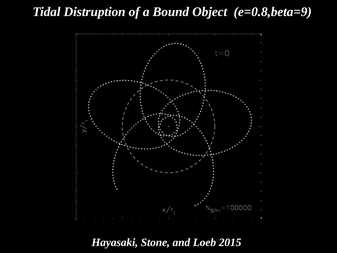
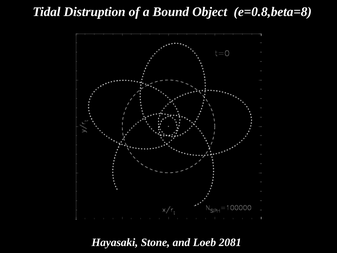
e=0.8,beta=9: e=0.8,beta=9 -> e=0.8,beta=8
2015: 2015 -> 2081
